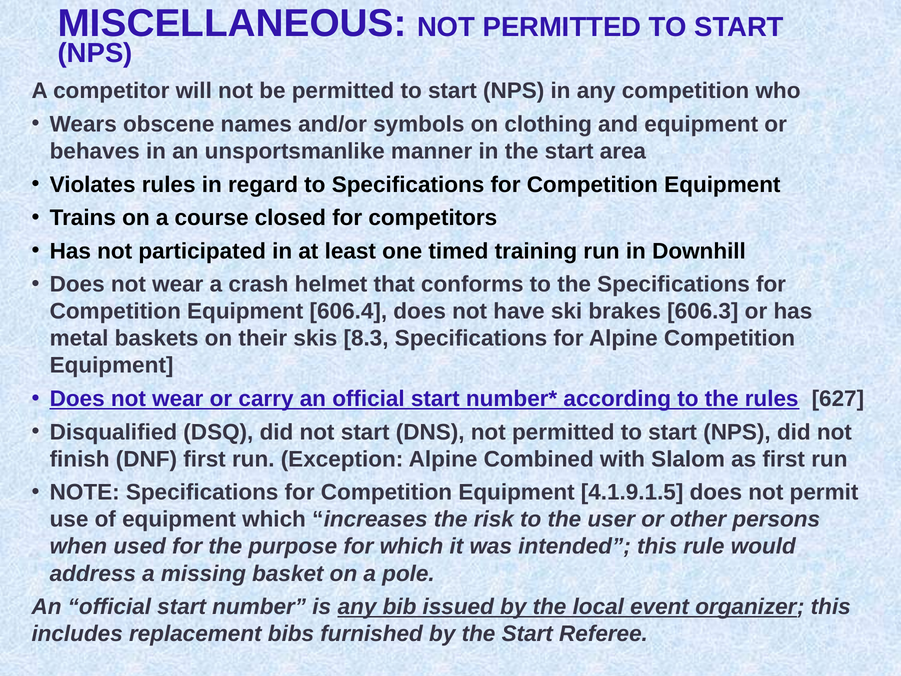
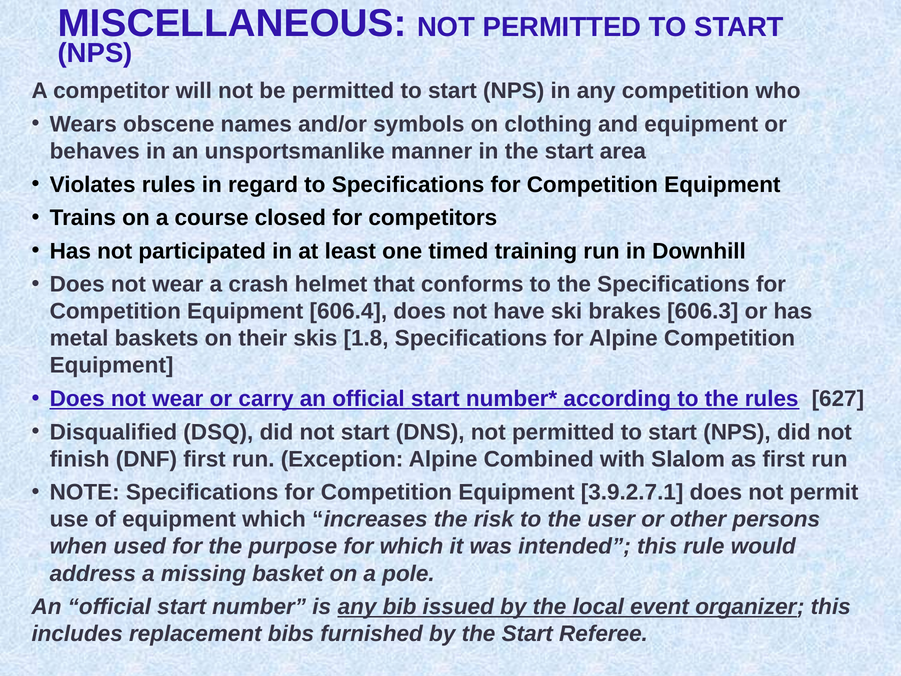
8.3: 8.3 -> 1.8
4.1.9.1.5: 4.1.9.1.5 -> 3.9.2.7.1
